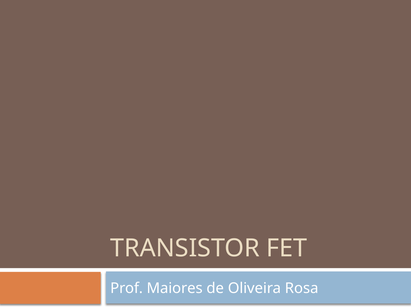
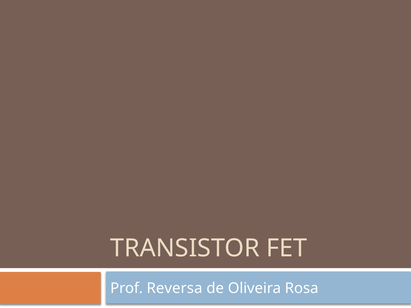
Maiores: Maiores -> Reversa
